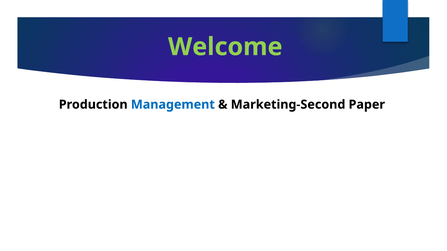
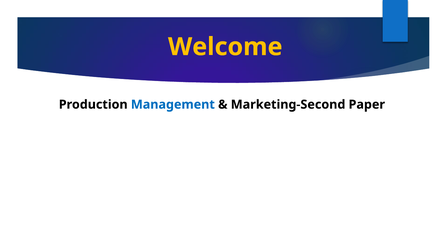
Welcome colour: light green -> yellow
